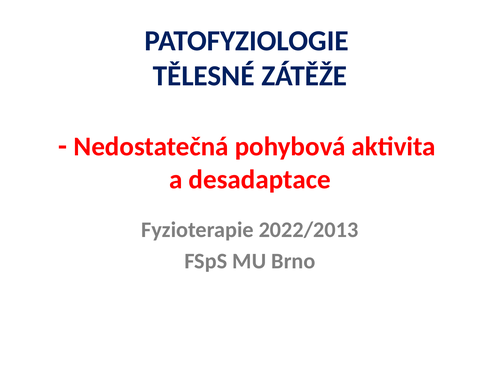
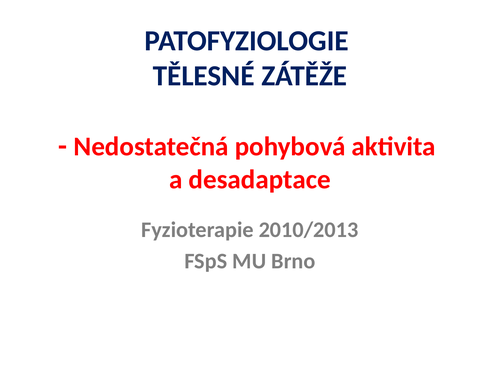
2022/2013: 2022/2013 -> 2010/2013
